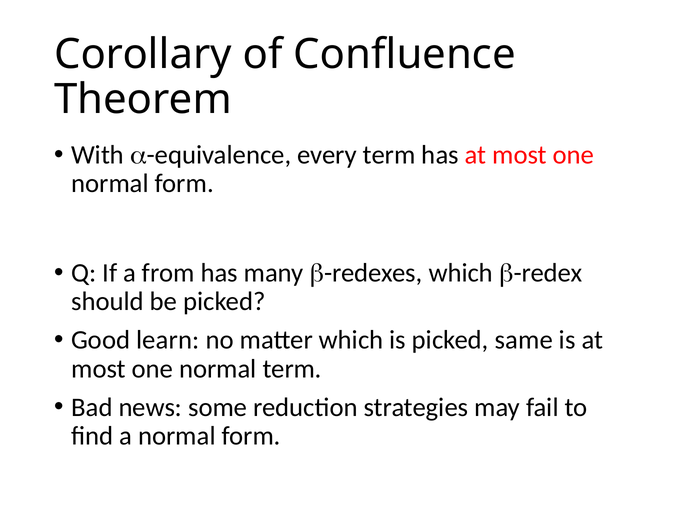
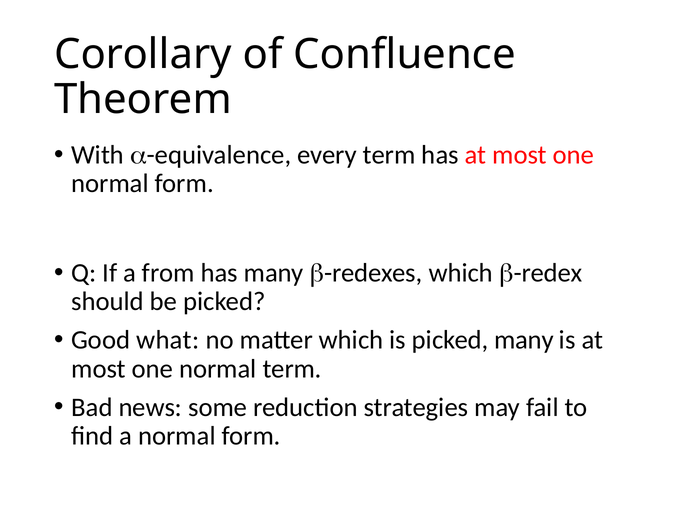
learn: learn -> what
picked same: same -> many
